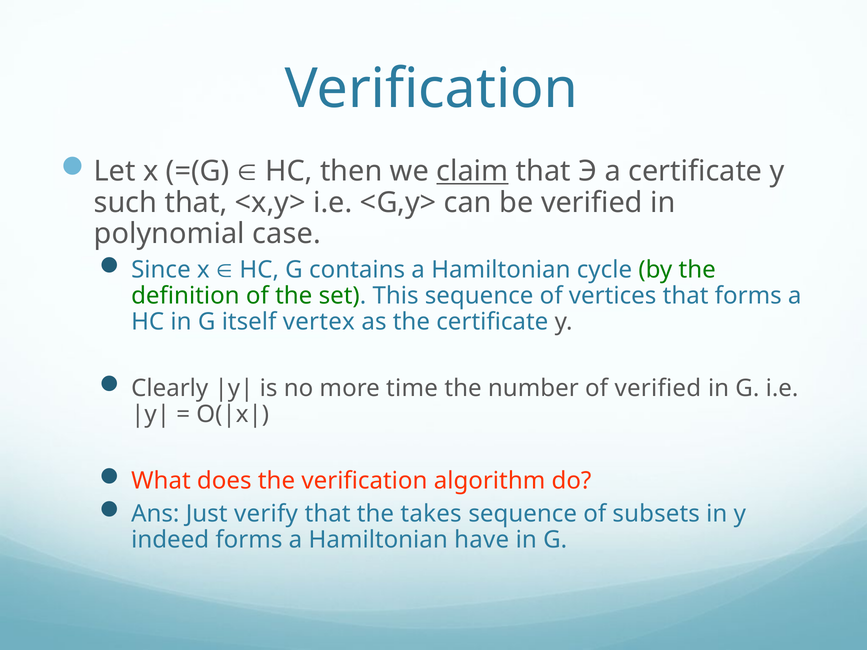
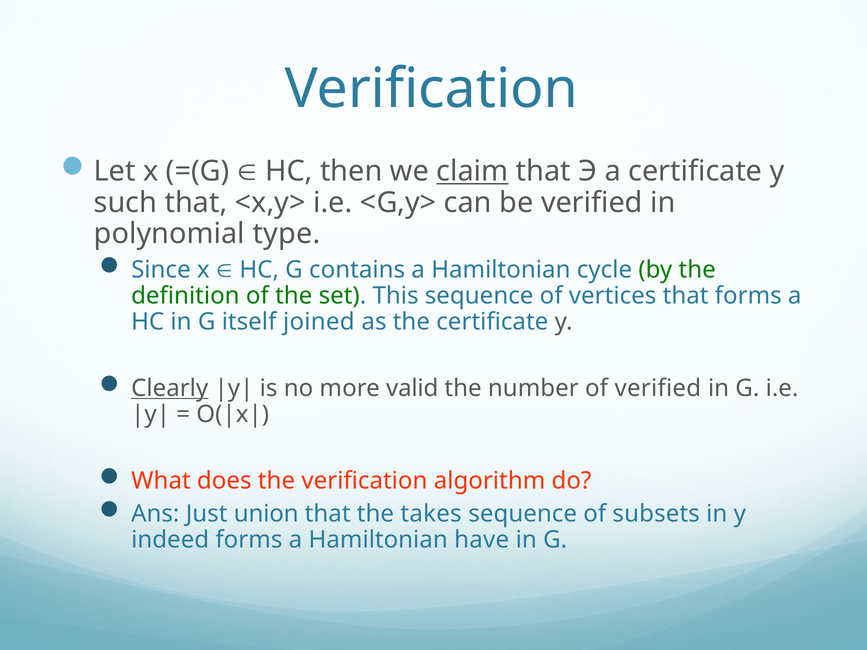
case: case -> type
vertex: vertex -> joined
Clearly underline: none -> present
time: time -> valid
verify: verify -> union
